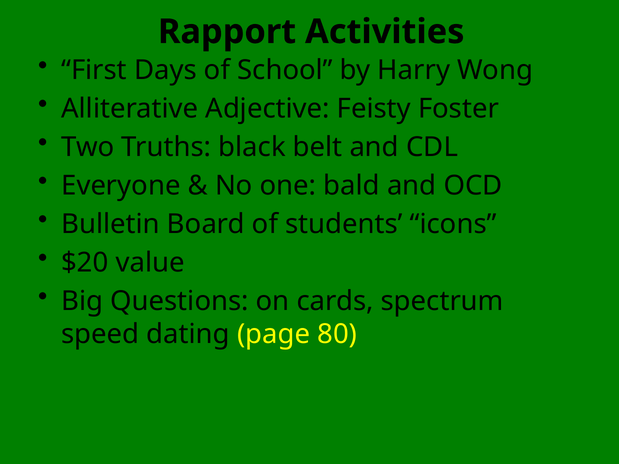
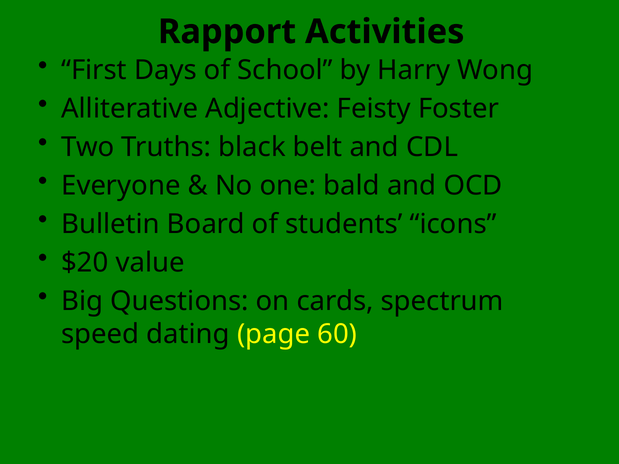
80: 80 -> 60
